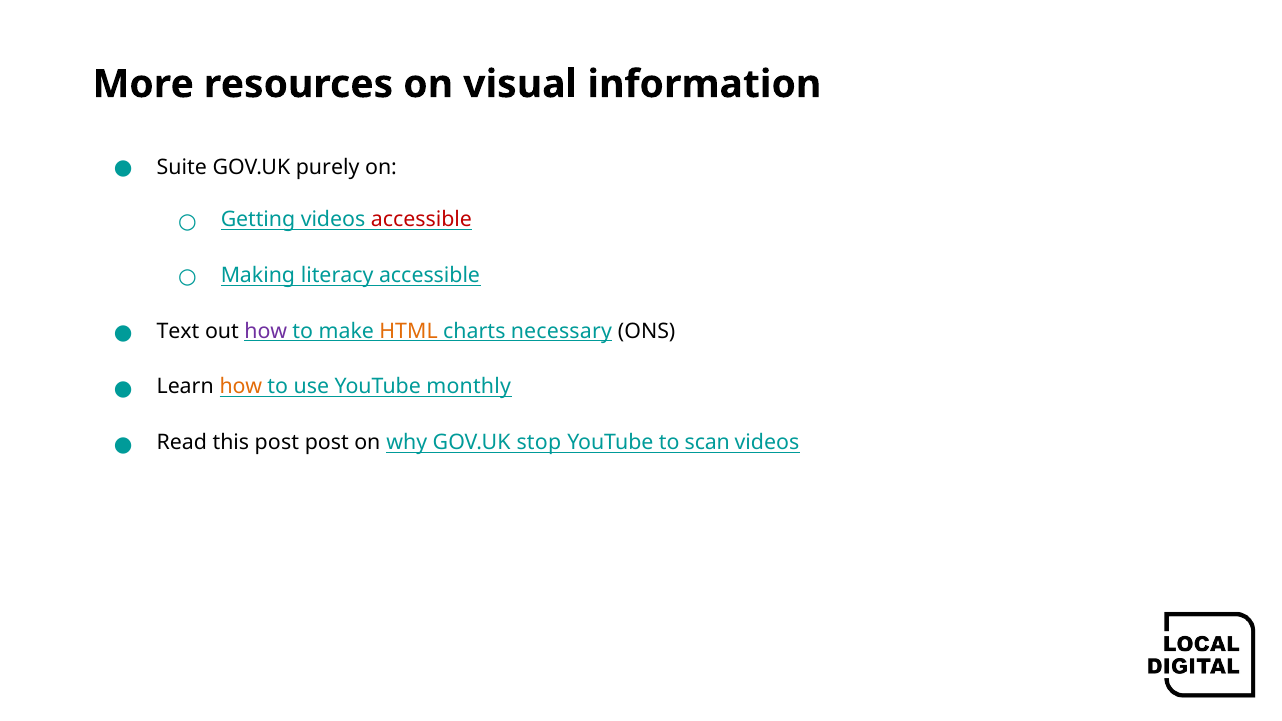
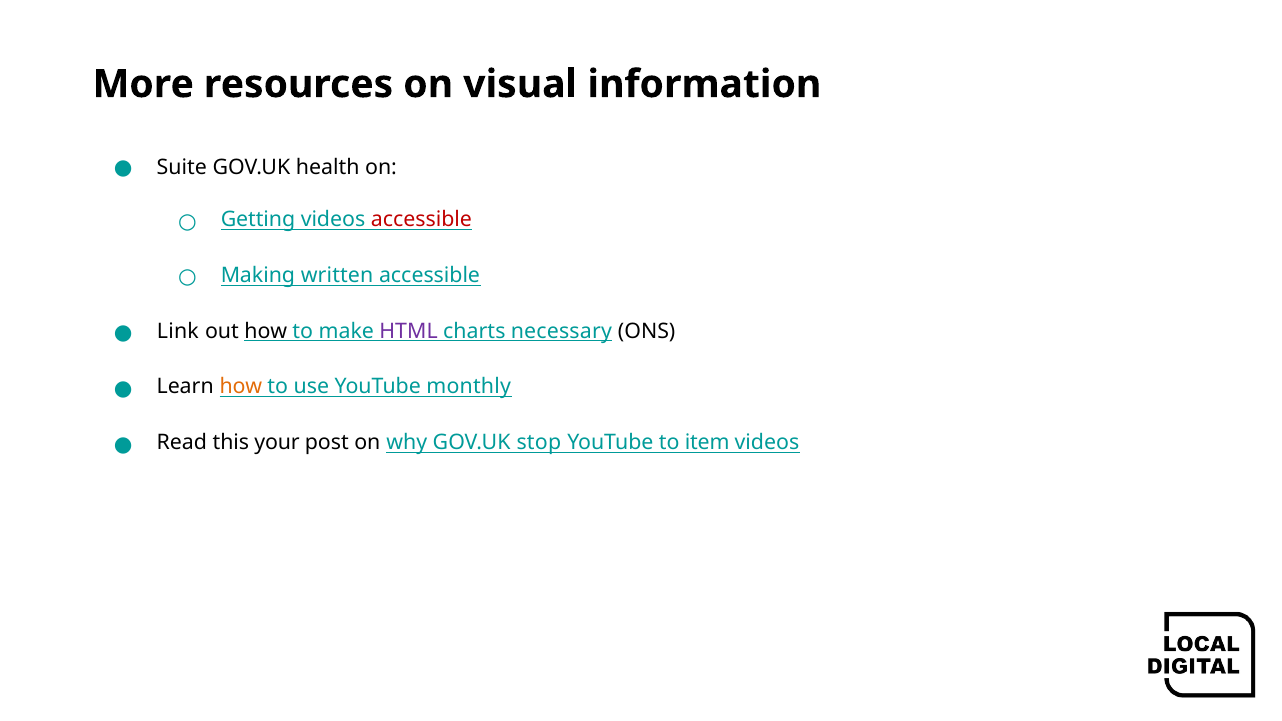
purely: purely -> health
literacy: literacy -> written
Text: Text -> Link
how at (266, 331) colour: purple -> black
HTML colour: orange -> purple
this post: post -> your
scan: scan -> item
